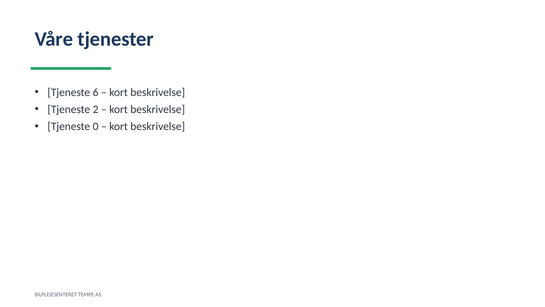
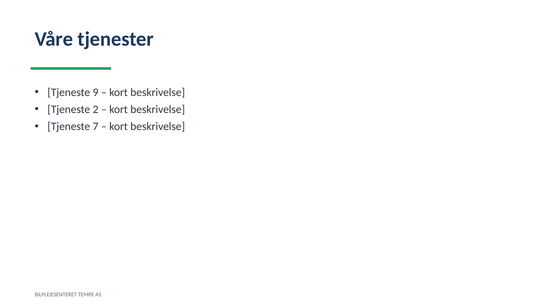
6: 6 -> 9
0: 0 -> 7
